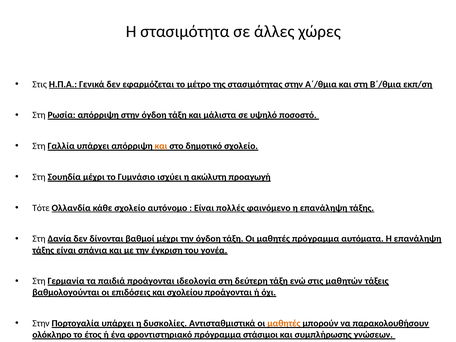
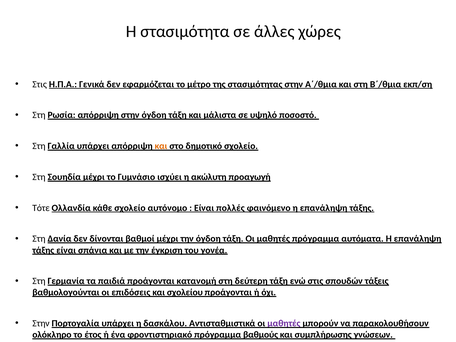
ιδεολογία: ιδεολογία -> κατανομή
μαθητών: μαθητών -> σπουδών
δυσκολίες: δυσκολίες -> δασκάλου
μαθητές at (284, 323) colour: orange -> purple
στάσιμοι: στάσιμοι -> βαθμούς
